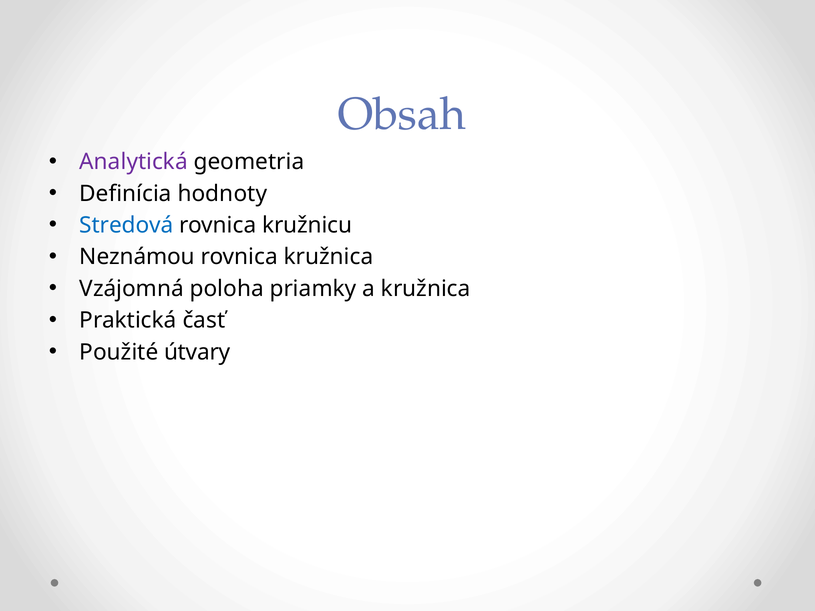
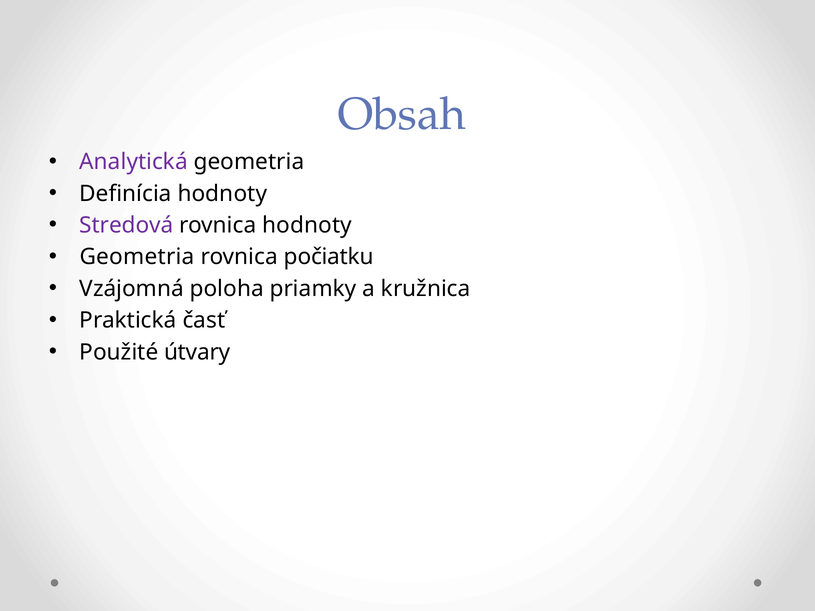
Stredová colour: blue -> purple
rovnica kružnicu: kružnicu -> hodnoty
Neznámou at (137, 257): Neznámou -> Geometria
rovnica kružnica: kružnica -> počiatku
